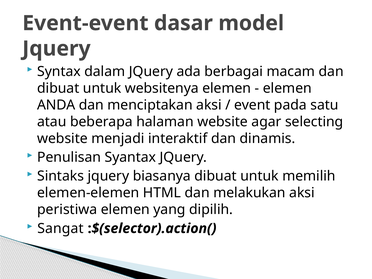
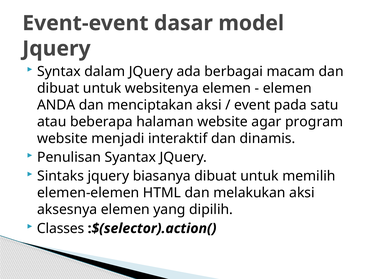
selecting: selecting -> program
peristiwa: peristiwa -> aksesnya
Sangat: Sangat -> Classes
